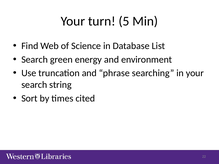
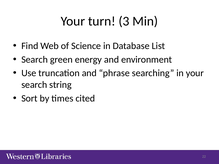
5: 5 -> 3
